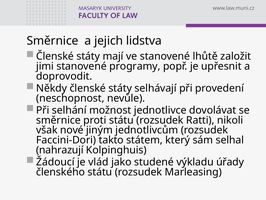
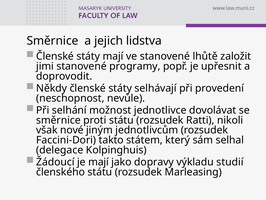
nahrazují: nahrazují -> delegace
je vlád: vlád -> mají
studené: studené -> dopravy
úřady: úřady -> studií
